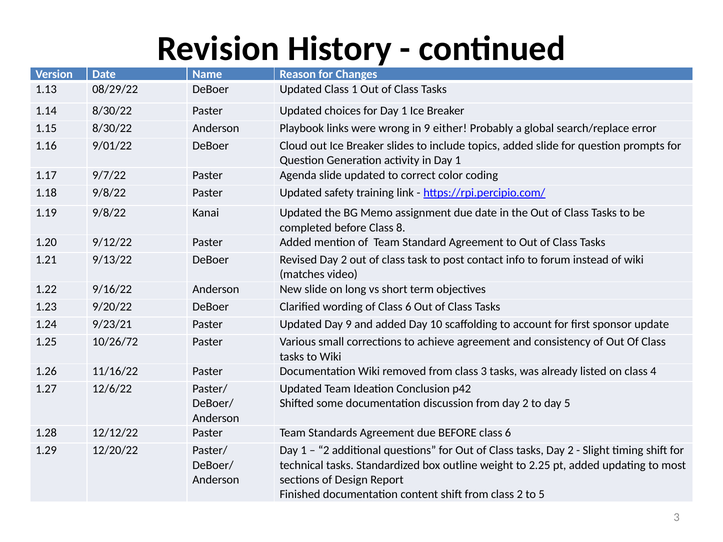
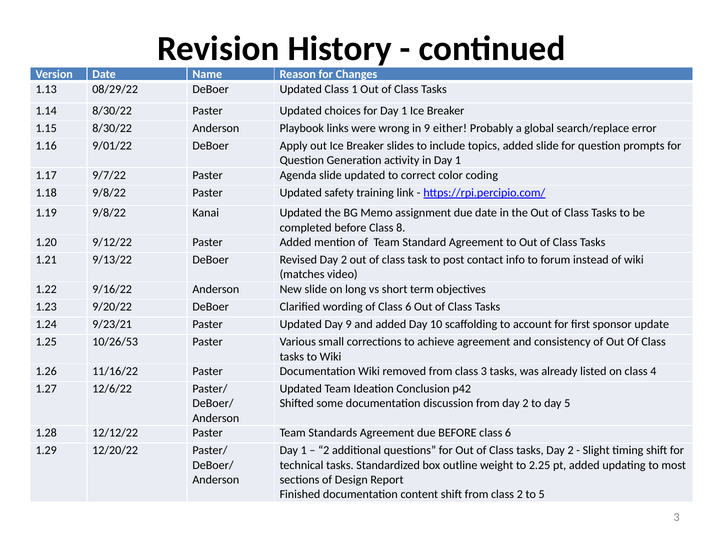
Cloud: Cloud -> Apply
10/26/72: 10/26/72 -> 10/26/53
